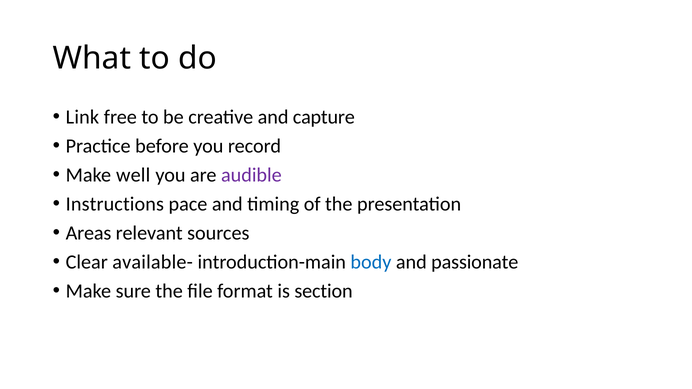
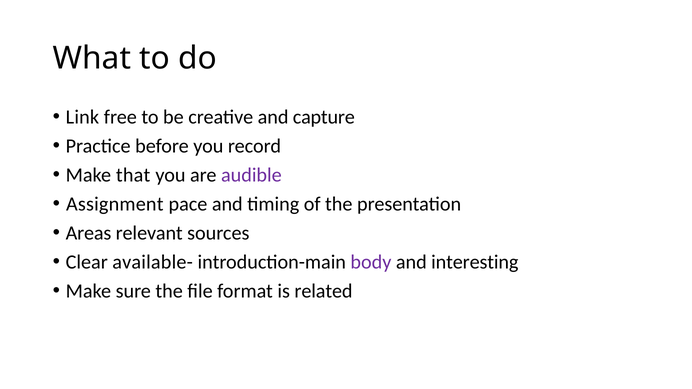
well: well -> that
Instructions: Instructions -> Assignment
body colour: blue -> purple
passionate: passionate -> interesting
section: section -> related
